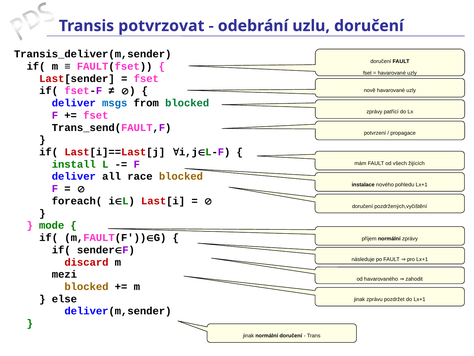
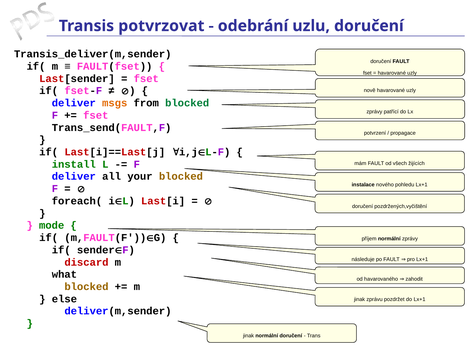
msgs colour: blue -> orange
race: race -> your
mezi: mezi -> what
